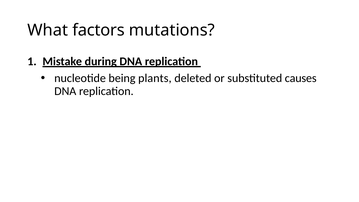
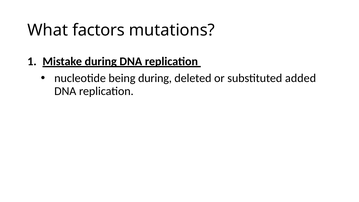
being plants: plants -> during
causes: causes -> added
